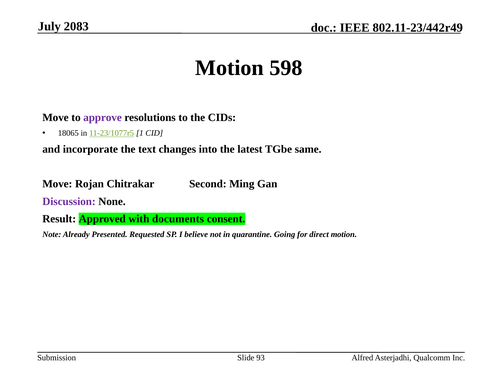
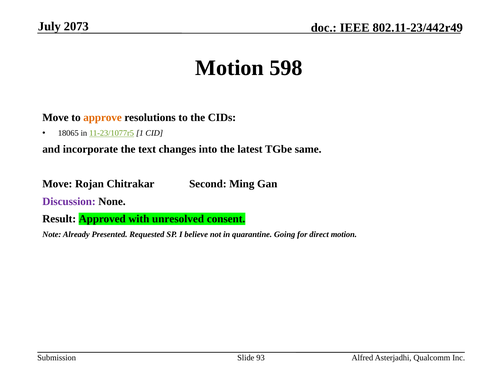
2083: 2083 -> 2073
approve colour: purple -> orange
documents: documents -> unresolved
